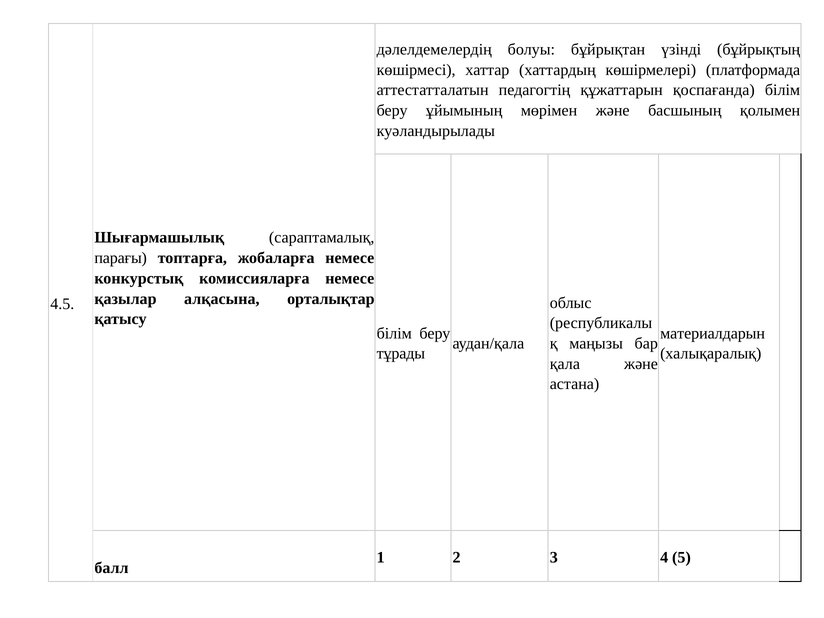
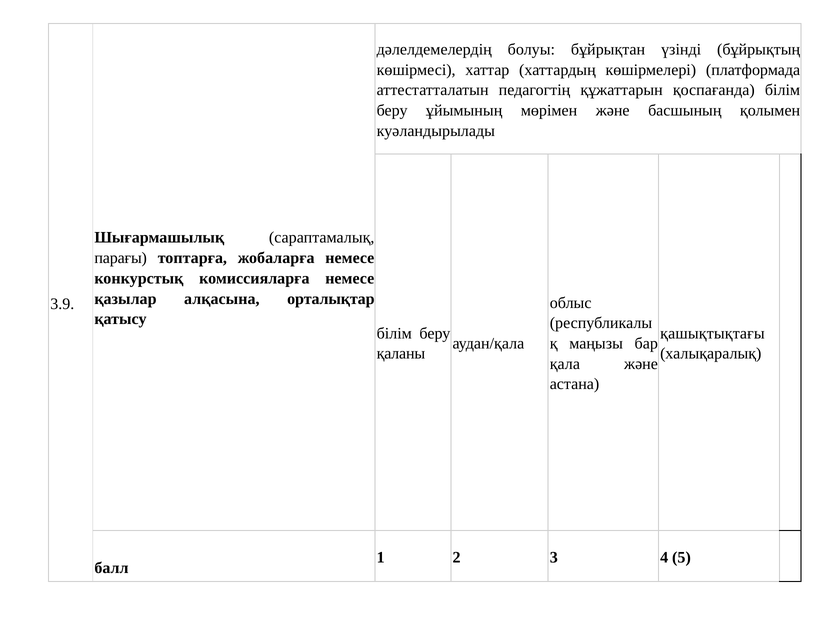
4.5: 4.5 -> 3.9
материалдарын: материалдарын -> қашықтықтағы
тұрады: тұрады -> қаланы
